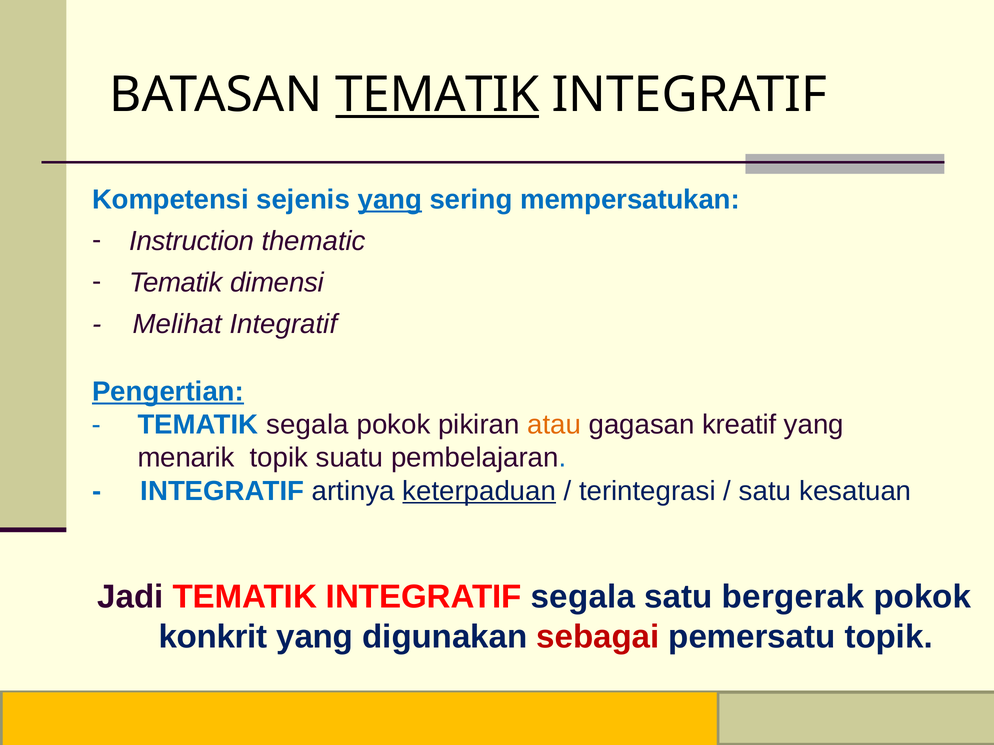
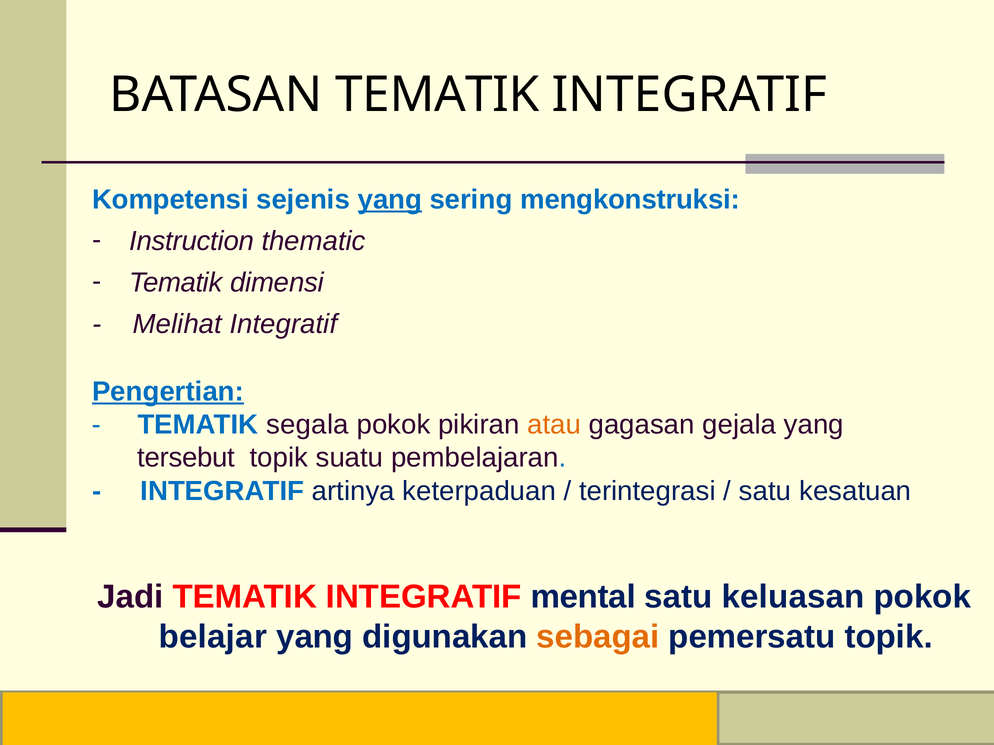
TEMATIK at (437, 95) underline: present -> none
mempersatukan: mempersatukan -> mengkonstruksi
kreatif: kreatif -> gejala
menarik: menarik -> tersebut
keterpaduan underline: present -> none
INTEGRATIF segala: segala -> mental
bergerak: bergerak -> keluasan
konkrit: konkrit -> belajar
sebagai colour: red -> orange
